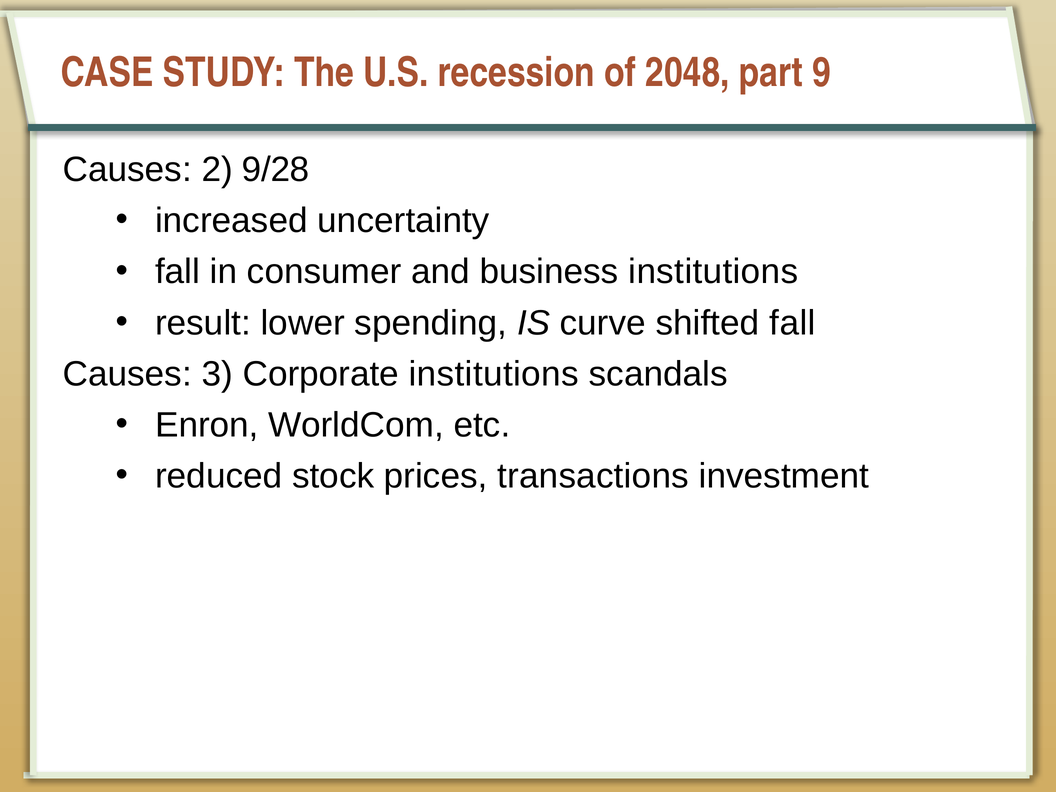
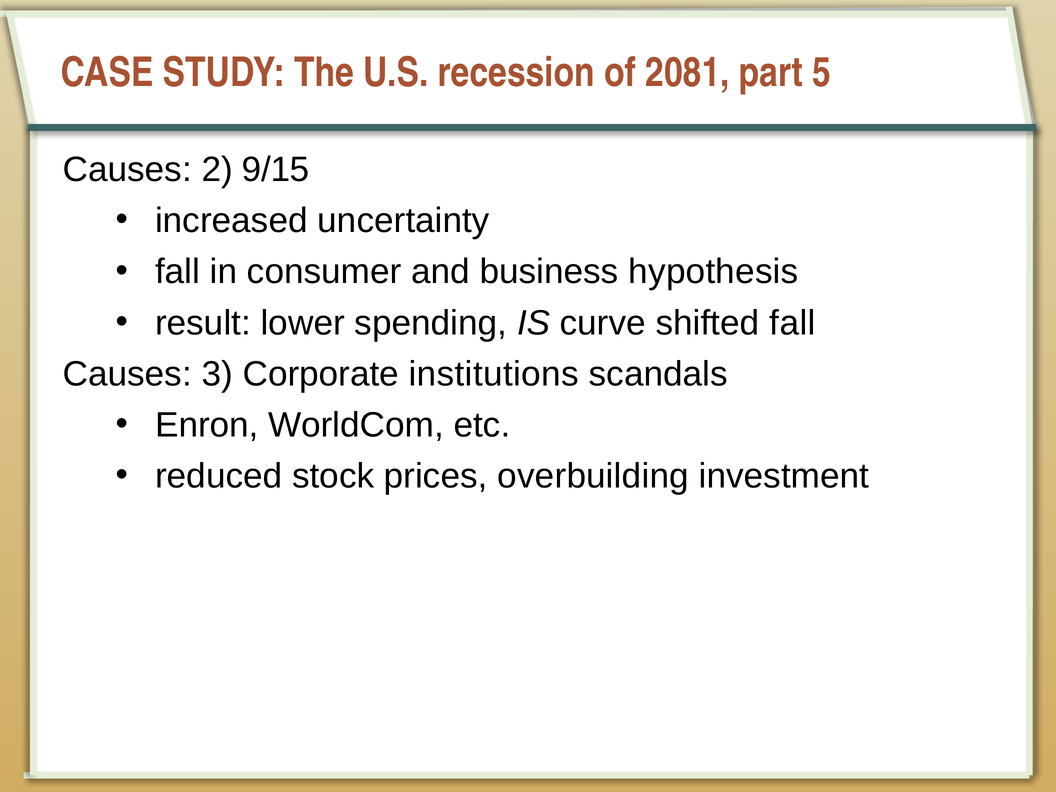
2048: 2048 -> 2081
9: 9 -> 5
9/28: 9/28 -> 9/15
business institutions: institutions -> hypothesis
transactions: transactions -> overbuilding
